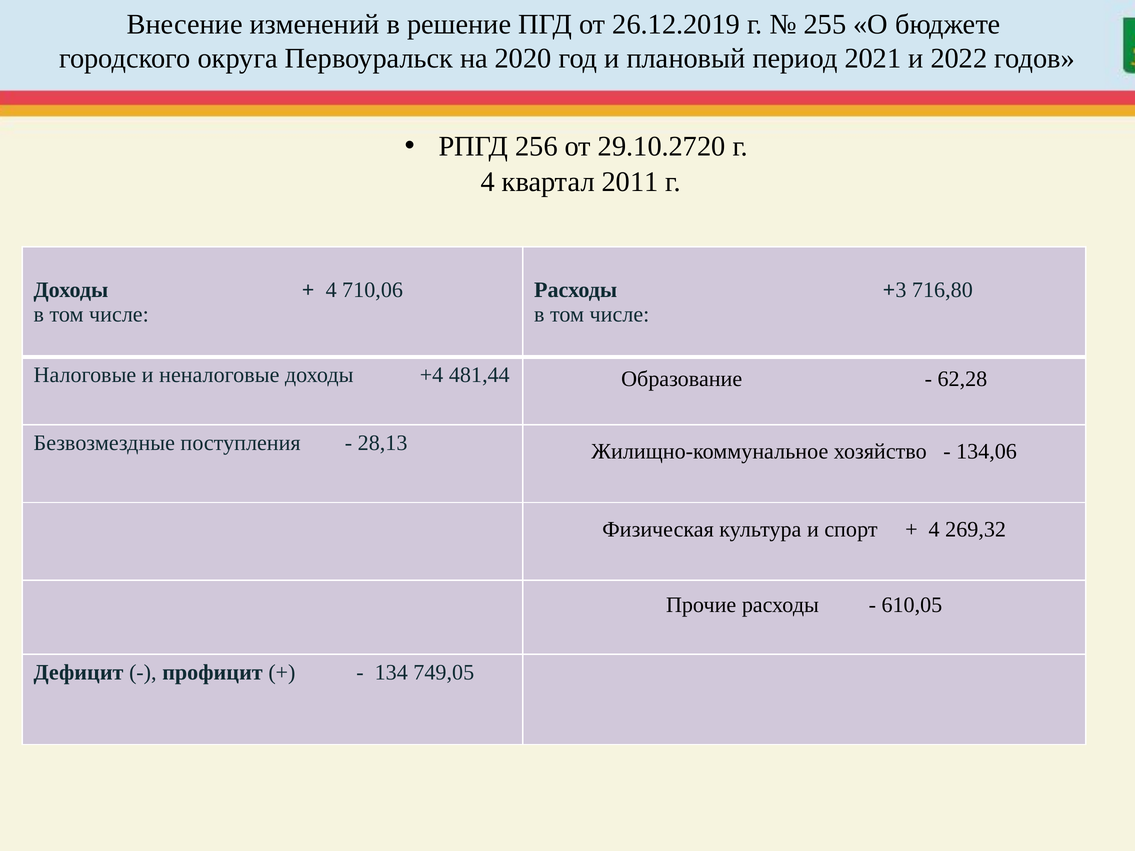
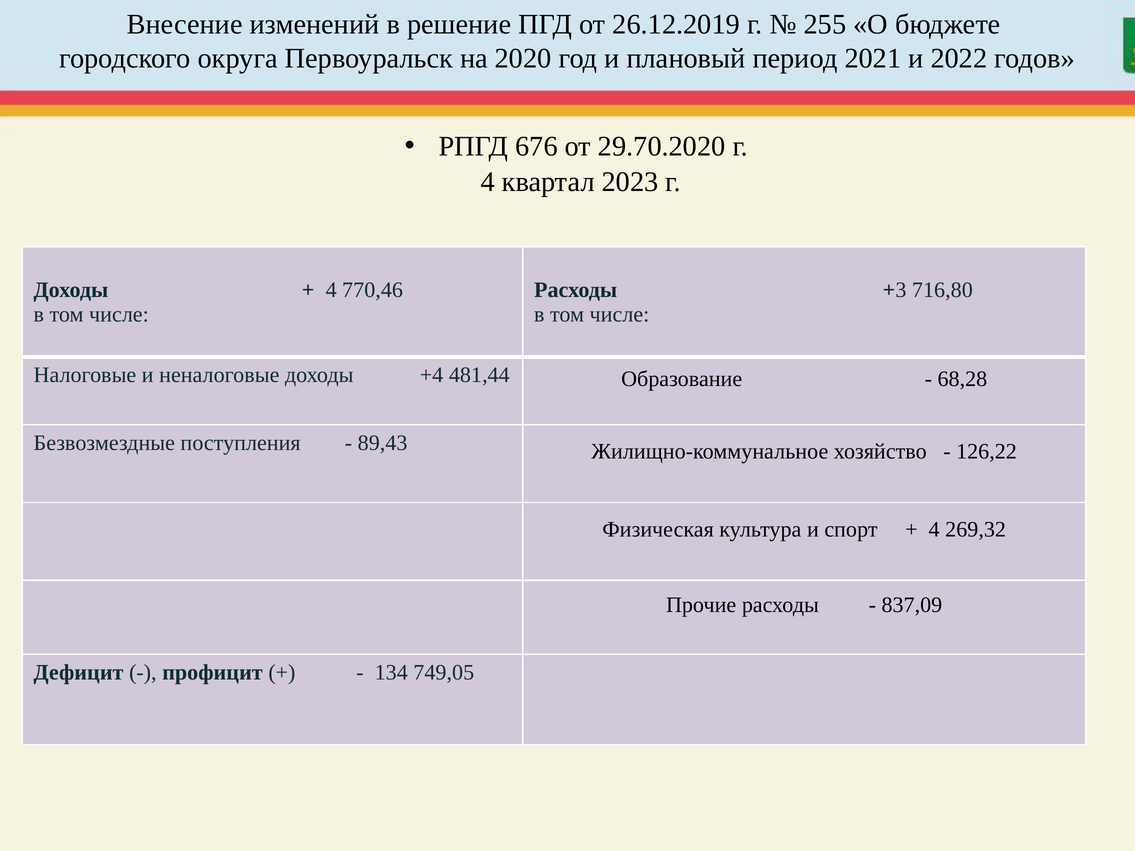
256: 256 -> 676
29.10.2720: 29.10.2720 -> 29.70.2020
2011: 2011 -> 2023
710,06: 710,06 -> 770,46
62,28: 62,28 -> 68,28
28,13: 28,13 -> 89,43
134,06: 134,06 -> 126,22
610,05: 610,05 -> 837,09
